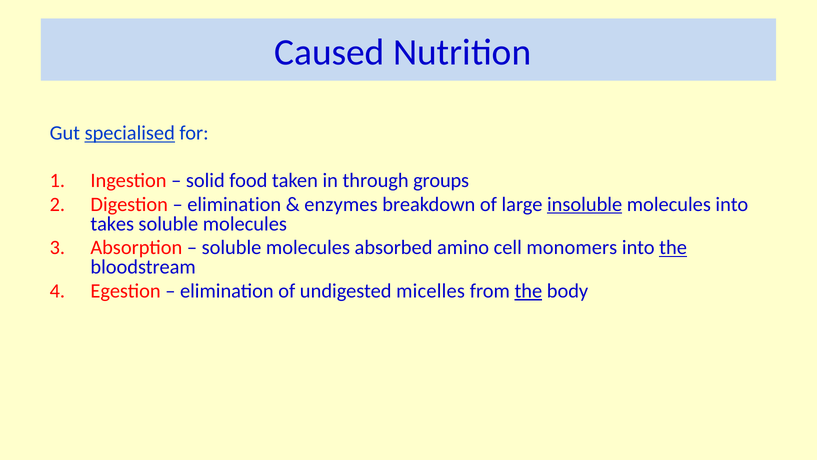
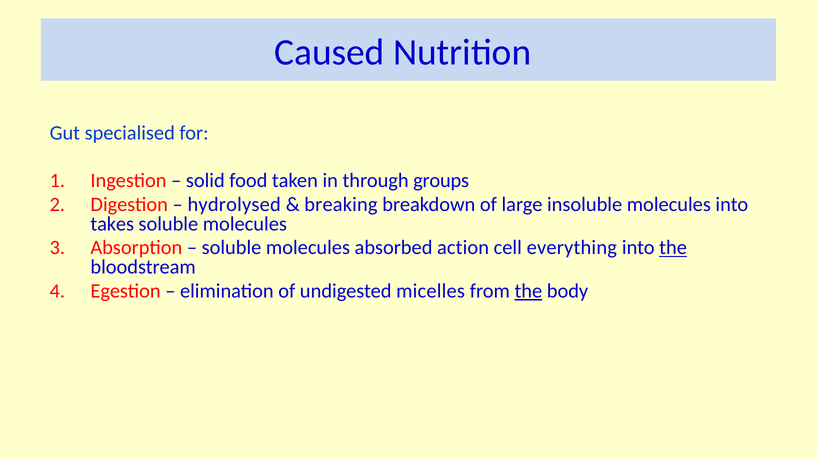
specialised underline: present -> none
elimination at (234, 204): elimination -> hydrolysed
enzymes: enzymes -> breaking
insoluble underline: present -> none
amino: amino -> action
monomers: monomers -> everything
